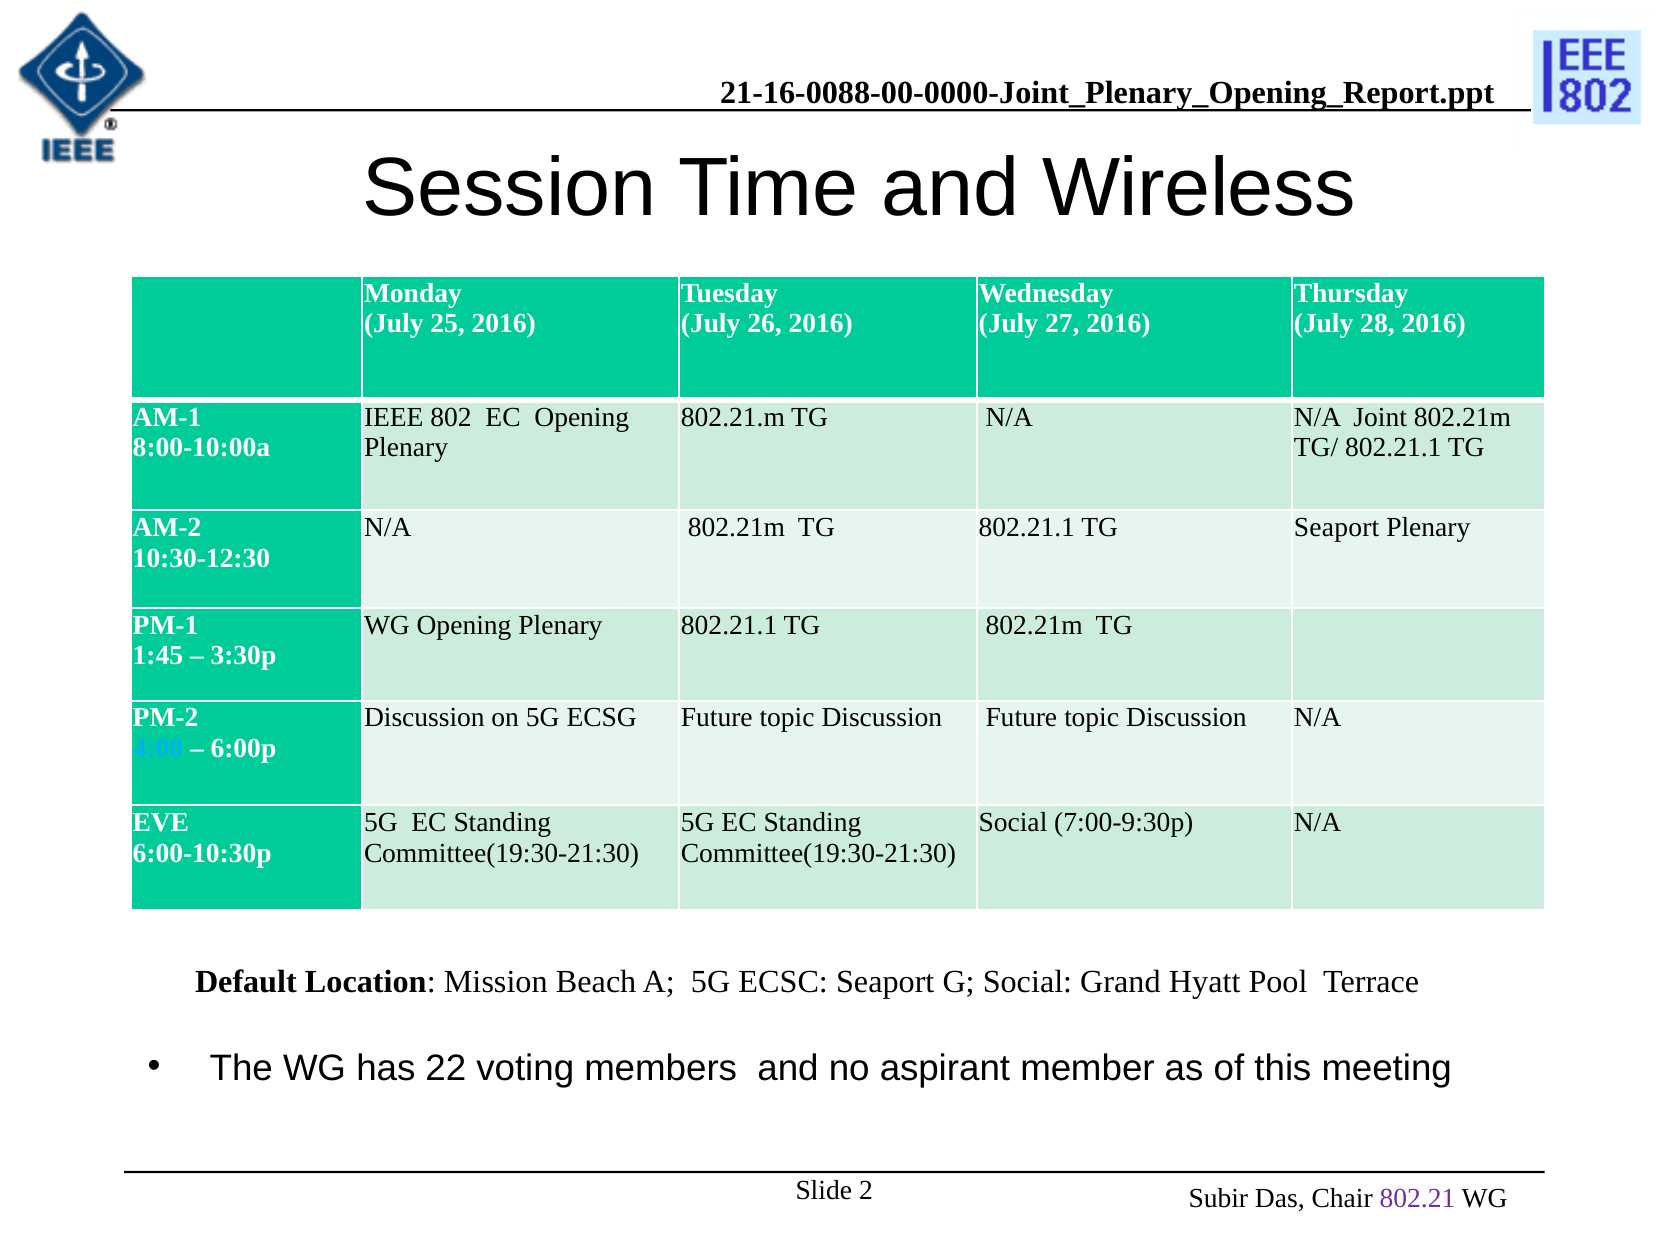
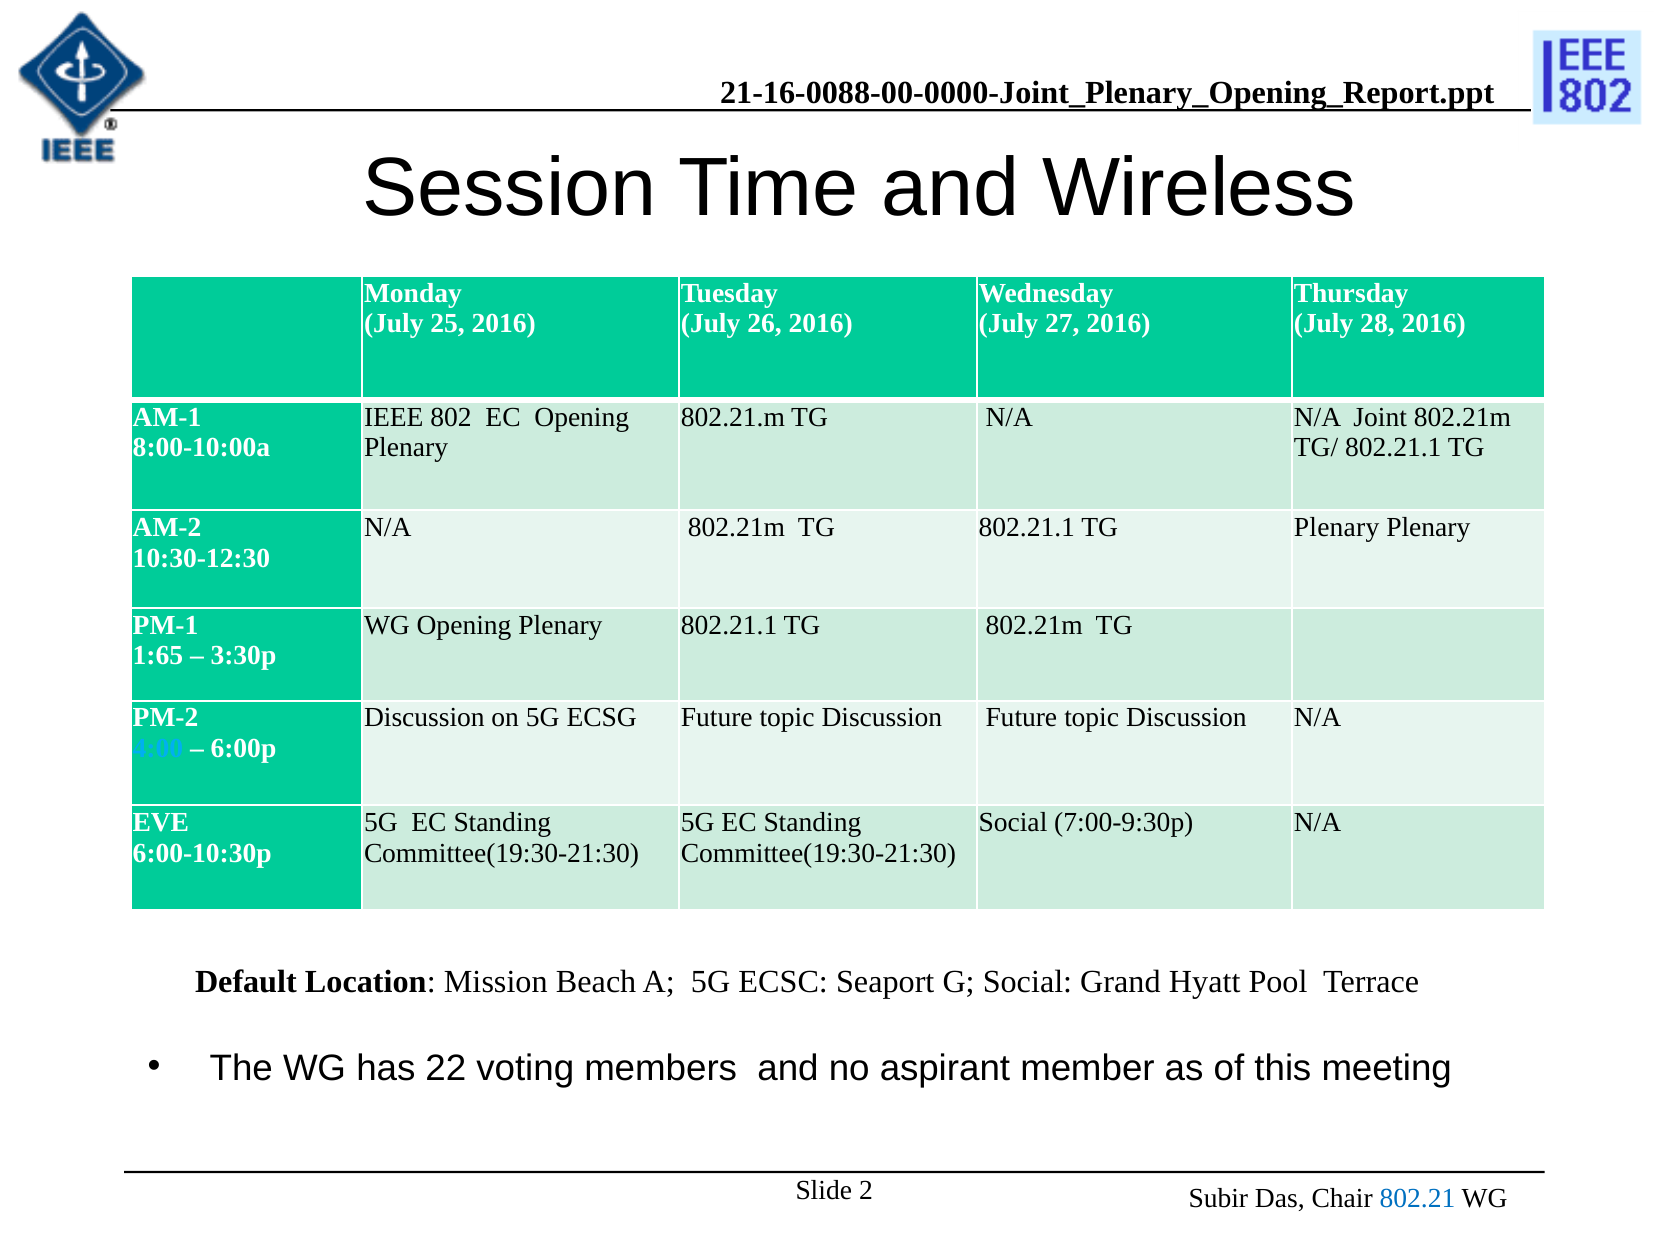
TG Seaport: Seaport -> Plenary
1:45: 1:45 -> 1:65
802.21 colour: purple -> blue
